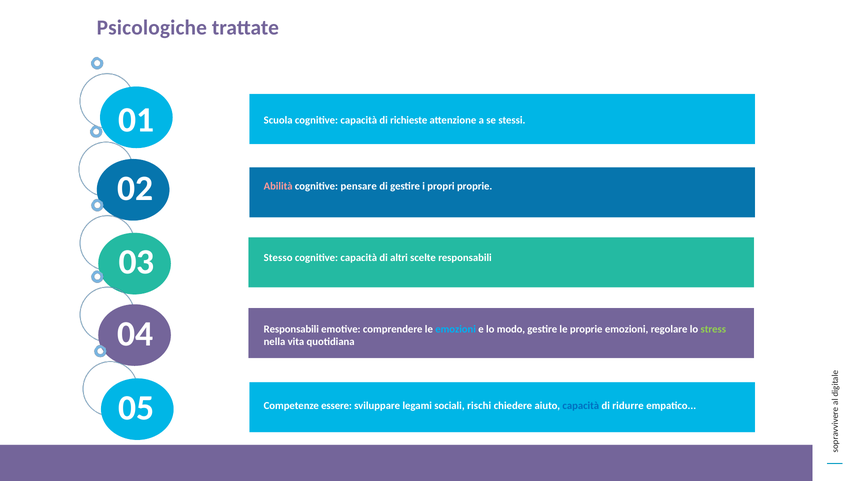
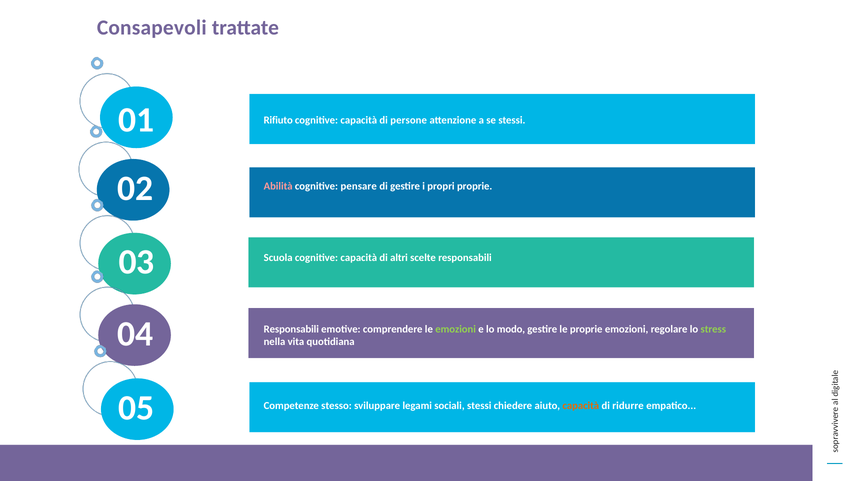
Psicologiche: Psicologiche -> Consapevoli
Scuola: Scuola -> Rifiuto
richieste: richieste -> persone
Stesso: Stesso -> Scuola
emozioni at (456, 329) colour: light blue -> light green
essere: essere -> stesso
sociali rischi: rischi -> stessi
capacità at (581, 406) colour: blue -> orange
